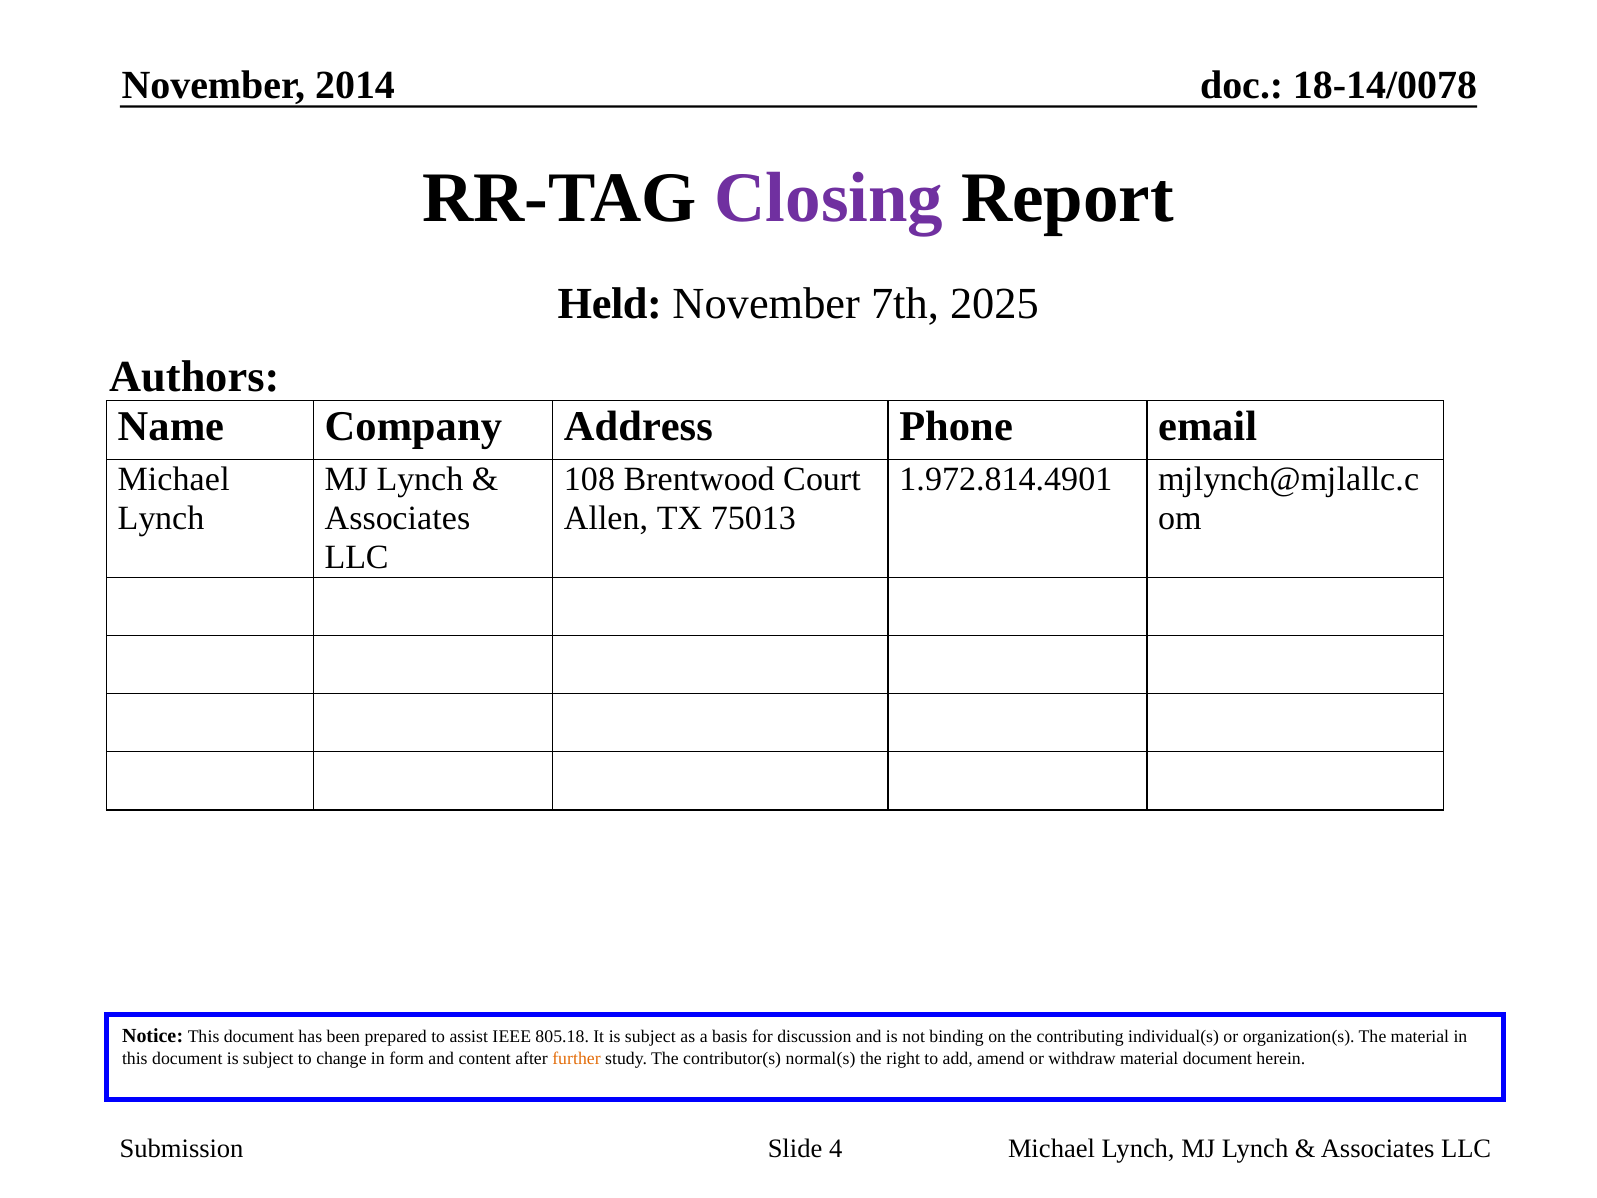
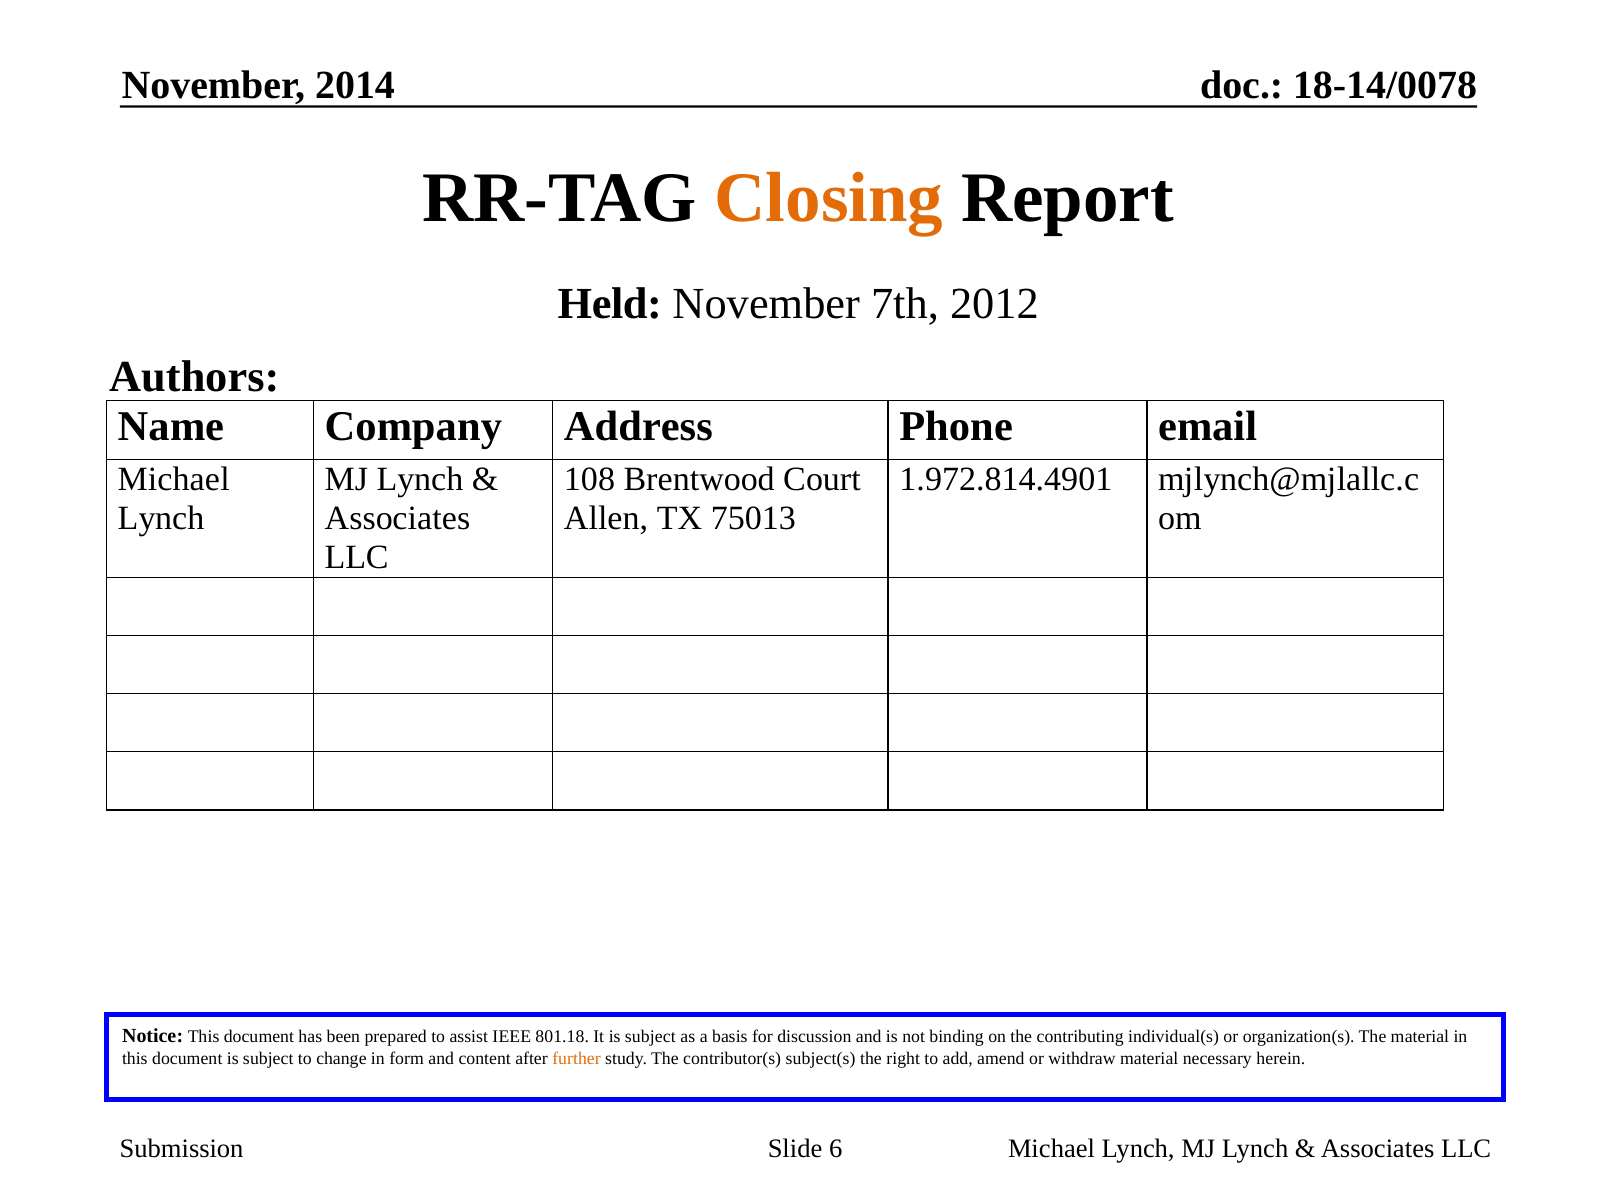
Closing colour: purple -> orange
2025: 2025 -> 2012
805.18: 805.18 -> 801.18
normal(s: normal(s -> subject(s
material document: document -> necessary
4: 4 -> 6
